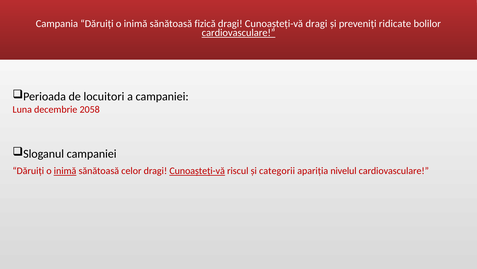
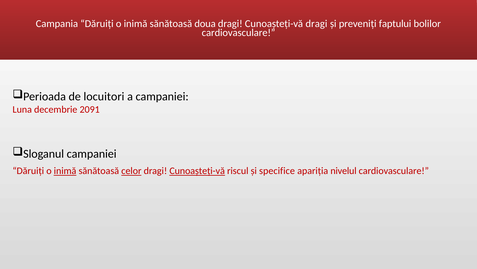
fizică: fizică -> doua
ridicate: ridicate -> faptului
cardiovasculare at (238, 33) underline: present -> none
2058: 2058 -> 2091
celor underline: none -> present
categorii: categorii -> specifice
